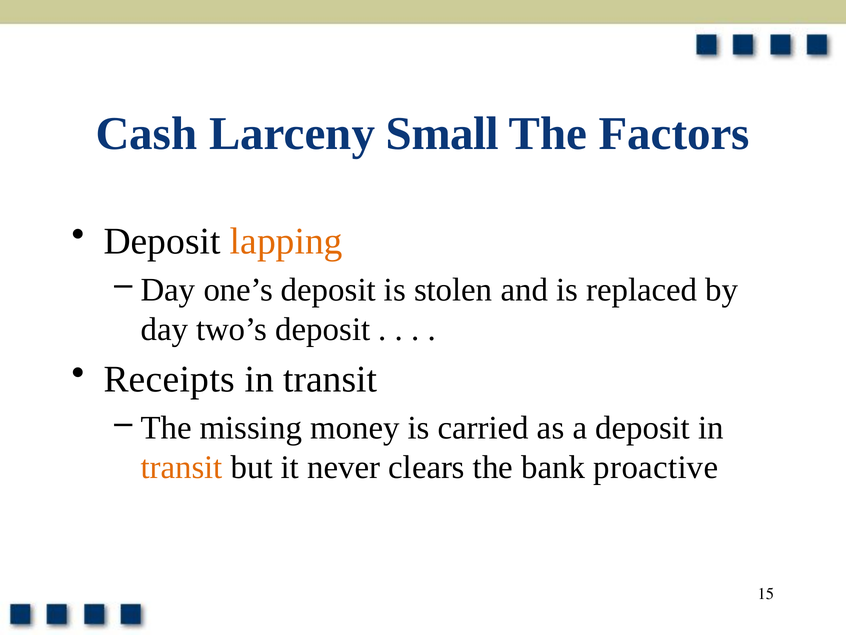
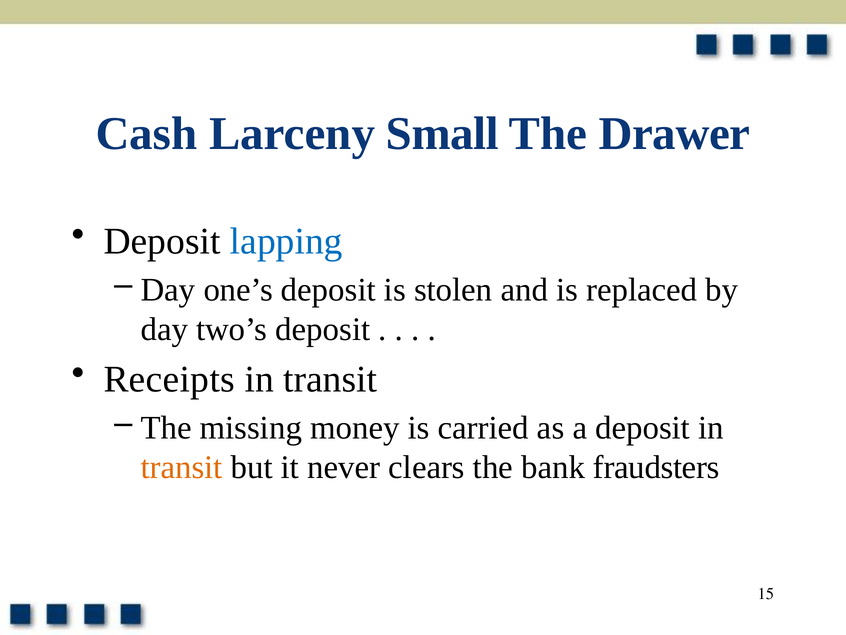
Factors: Factors -> Drawer
lapping colour: orange -> blue
proactive: proactive -> fraudsters
